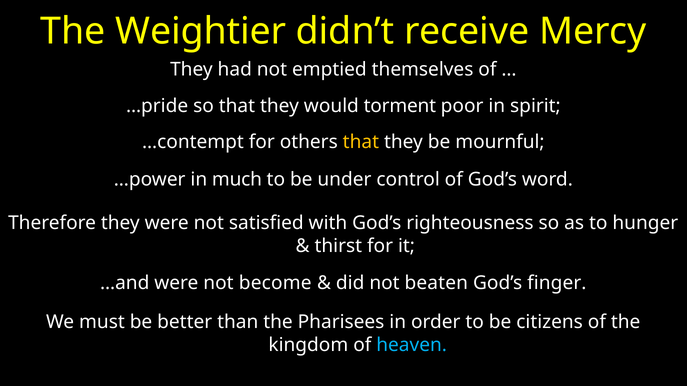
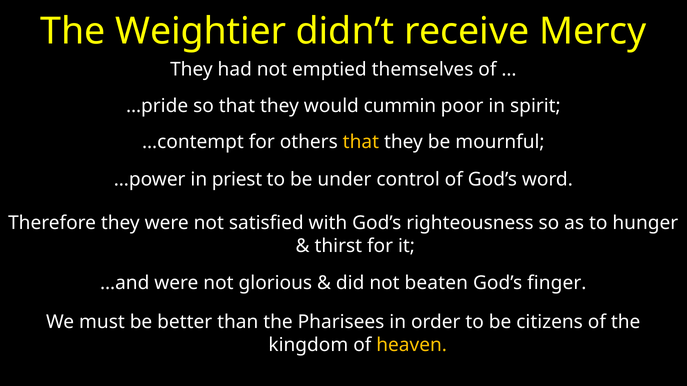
torment: torment -> cummin
much: much -> priest
become: become -> glorious
heaven colour: light blue -> yellow
